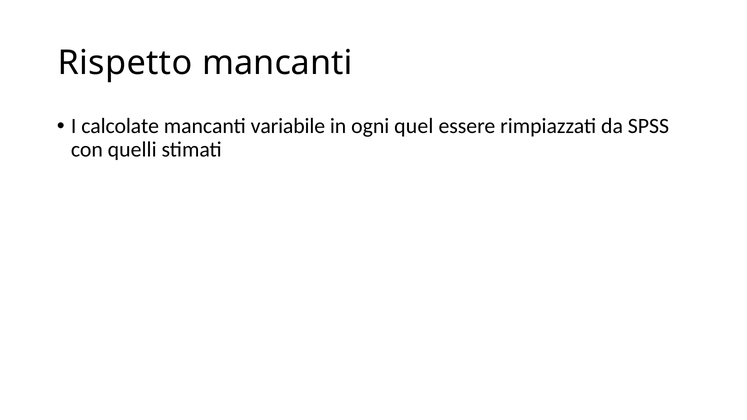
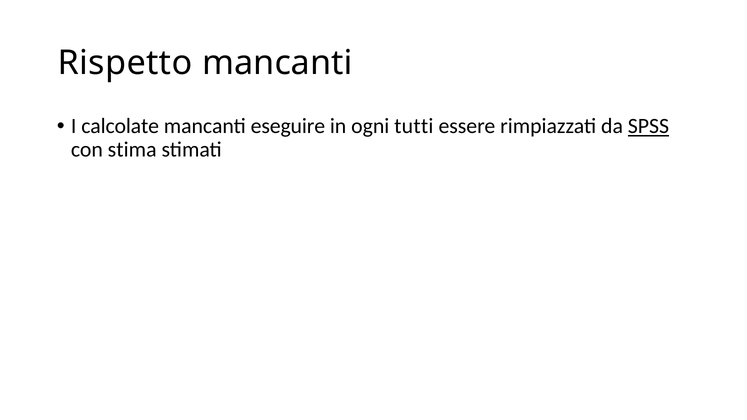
variabile: variabile -> eseguire
quel: quel -> tutti
SPSS underline: none -> present
quelli: quelli -> stima
